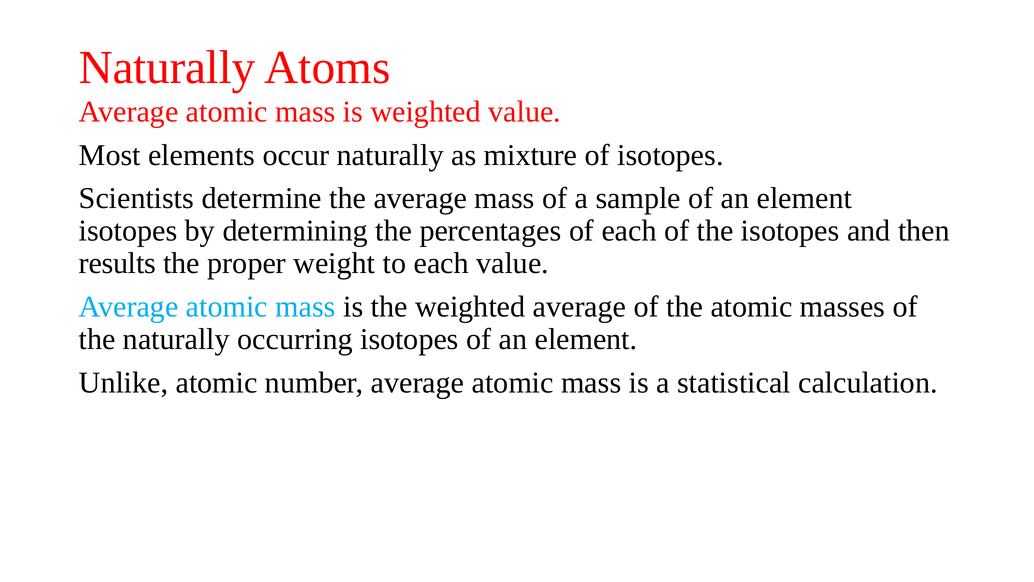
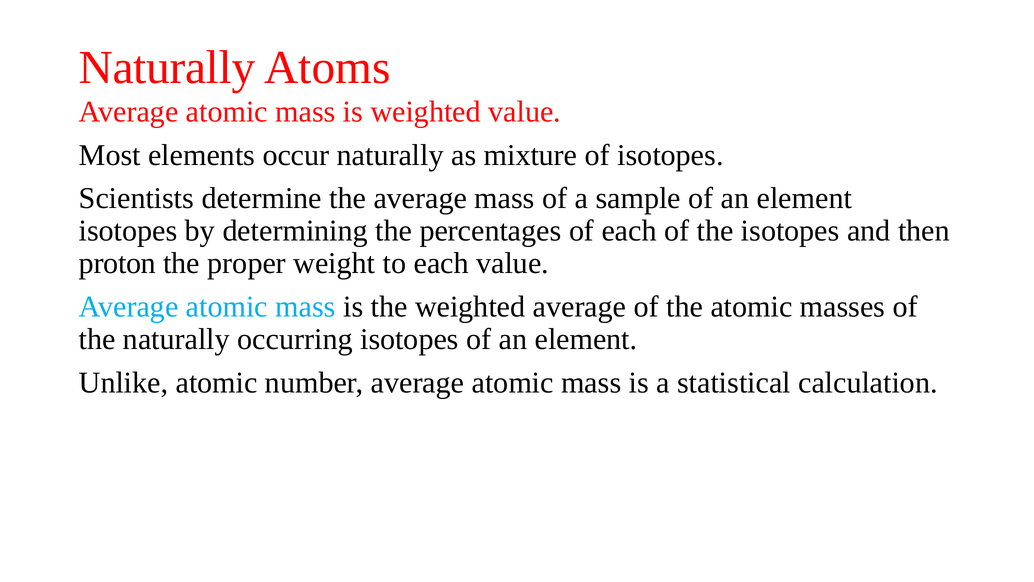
results: results -> proton
